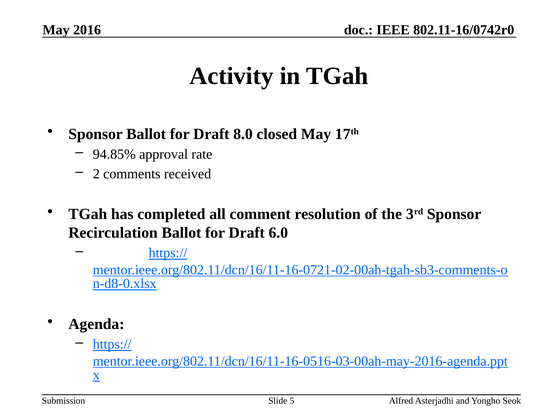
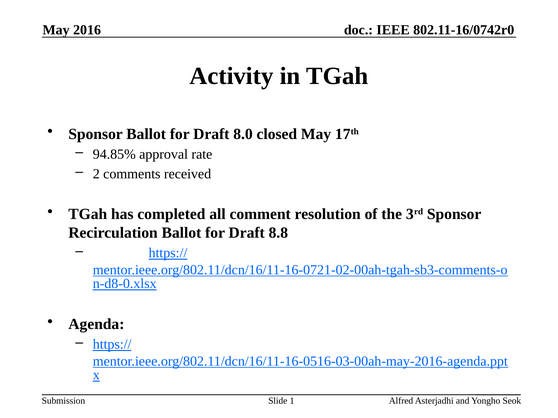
6.0: 6.0 -> 8.8
5: 5 -> 1
